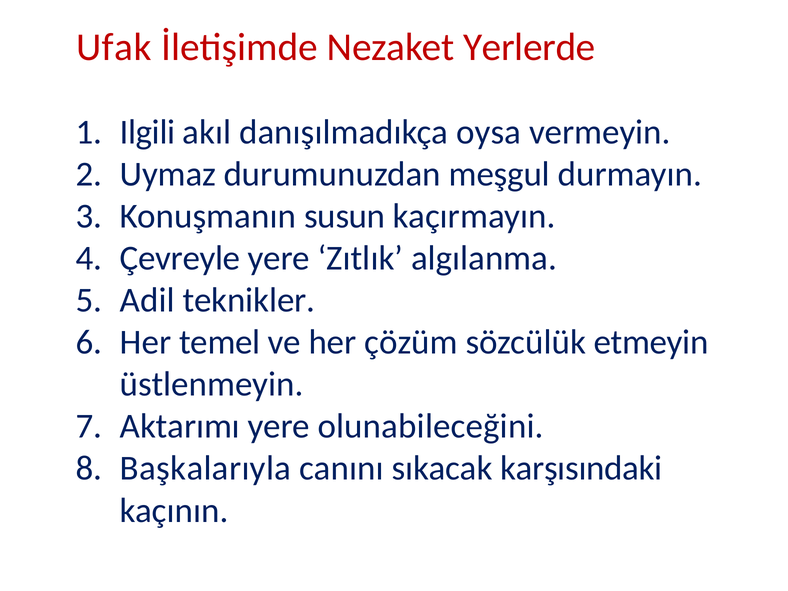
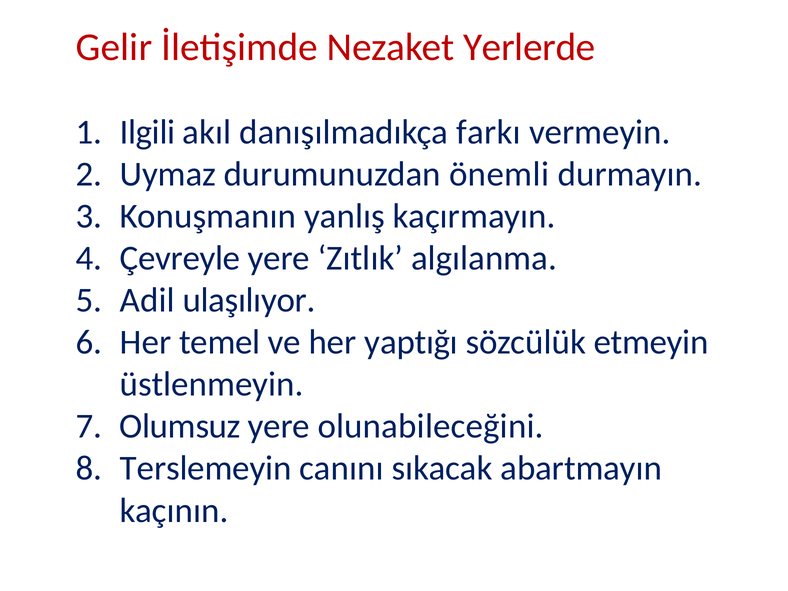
Ufak: Ufak -> Gelir
oysa: oysa -> farkı
meşgul: meşgul -> önemli
susun: susun -> yanlış
teknikler: teknikler -> ulaşılıyor
çözüm: çözüm -> yaptığı
Aktarımı: Aktarımı -> Olumsuz
Başkalarıyla: Başkalarıyla -> Terslemeyin
karşısındaki: karşısındaki -> abartmayın
